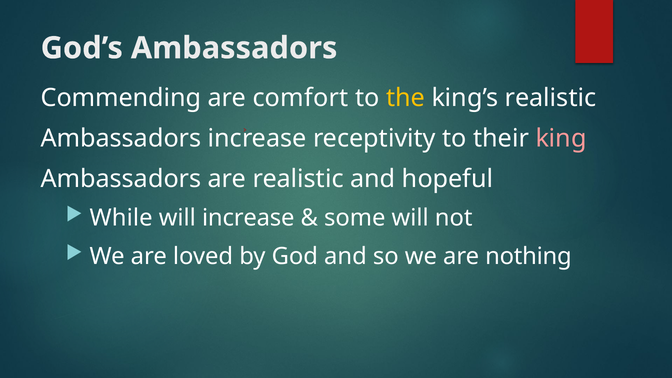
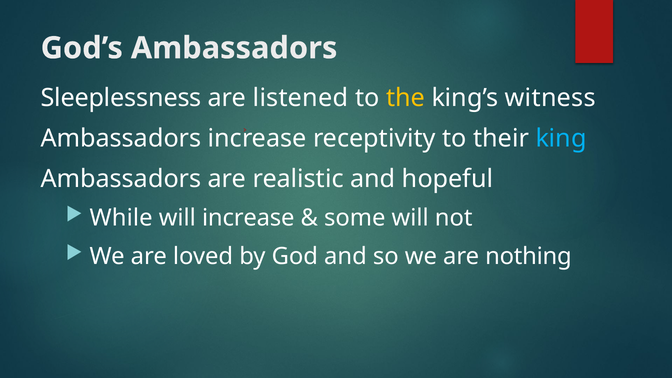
Commending: Commending -> Sleeplessness
comfort: comfort -> listened
king’s realistic: realistic -> witness
king colour: pink -> light blue
